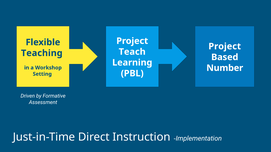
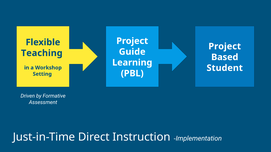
Teach: Teach -> Guide
Number: Number -> Student
